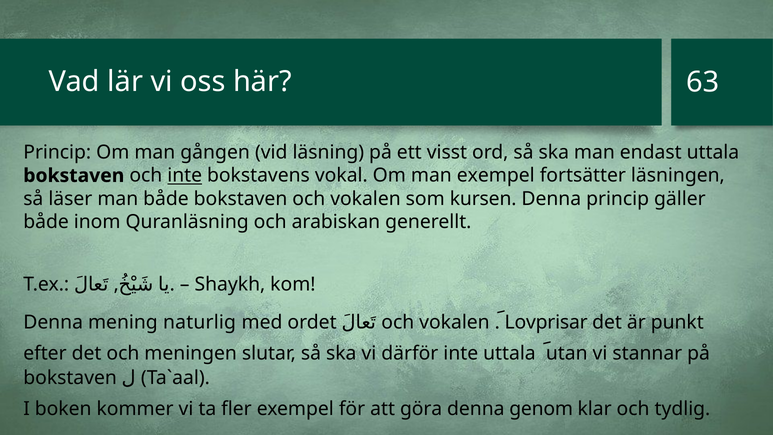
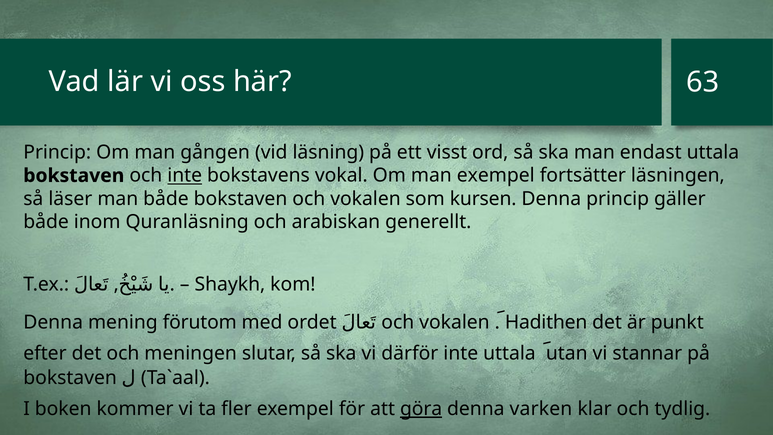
Lovprisar: Lovprisar -> Hadithen
naturlig: naturlig -> förutom
göra underline: none -> present
genom: genom -> varken
